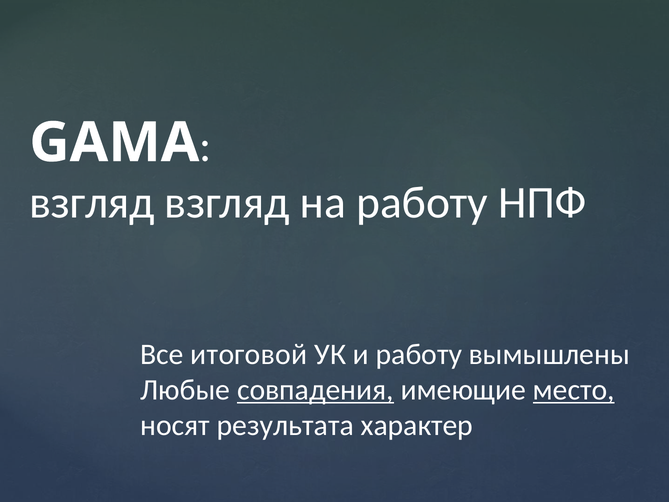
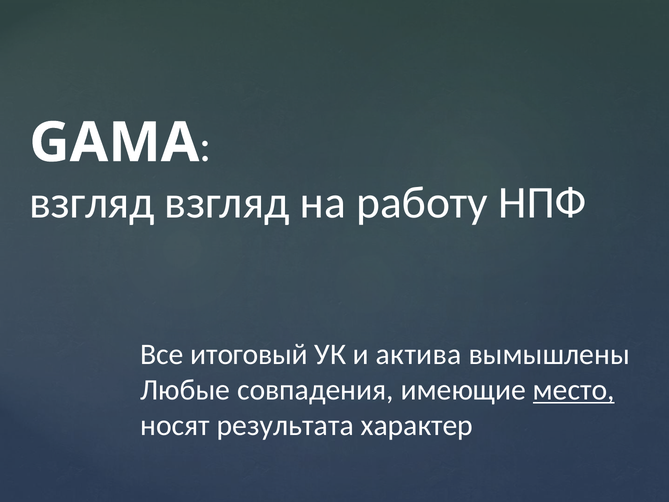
итоговой: итоговой -> итоговый
и работу: работу -> актива
совпадения underline: present -> none
